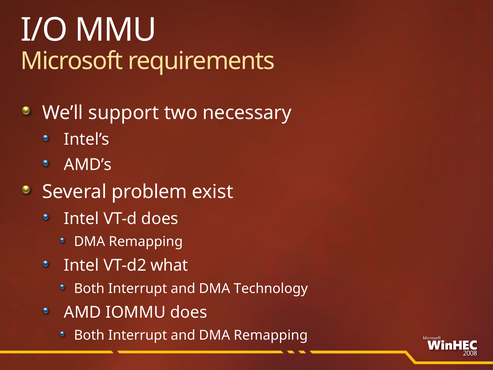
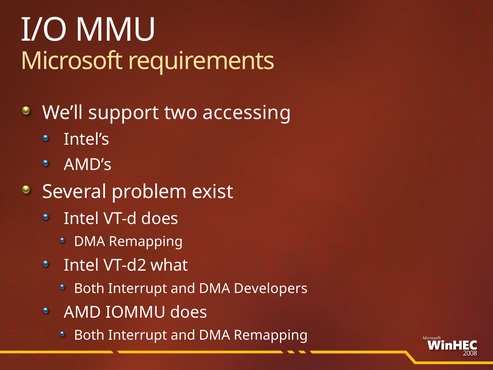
necessary: necessary -> accessing
Technology: Technology -> Developers
